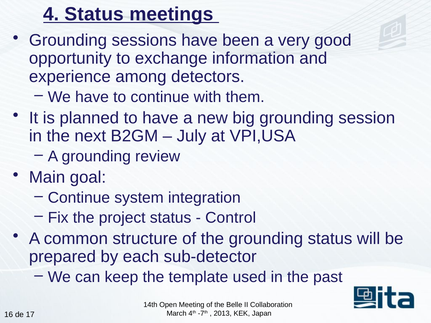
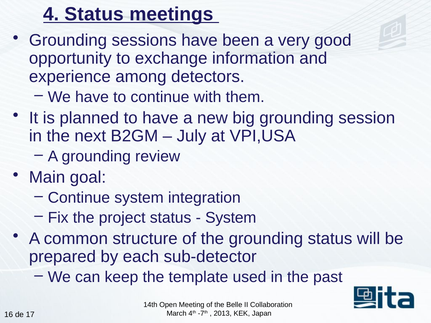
Control at (231, 218): Control -> System
